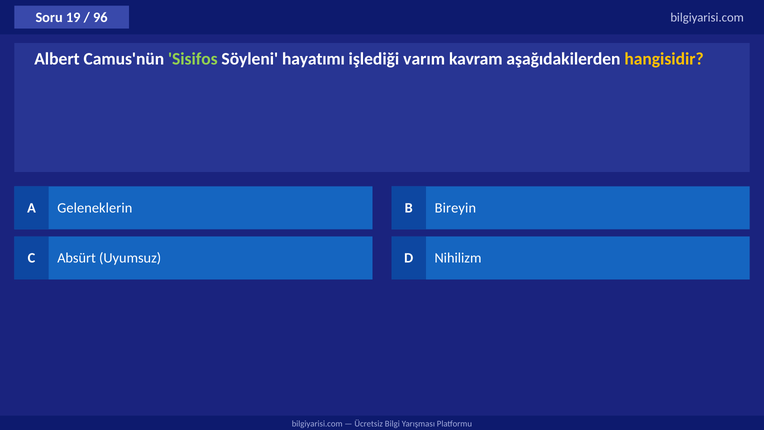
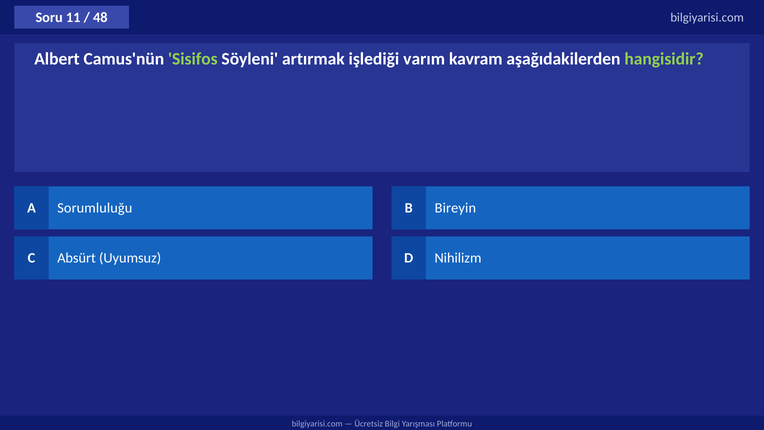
19: 19 -> 11
96: 96 -> 48
hayatımı: hayatımı -> artırmak
hangisidir colour: yellow -> light green
Geleneklerin: Geleneklerin -> Sorumluluğu
